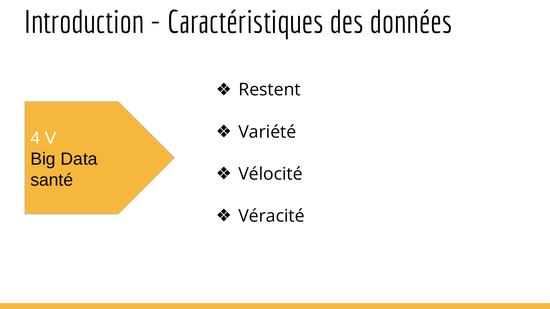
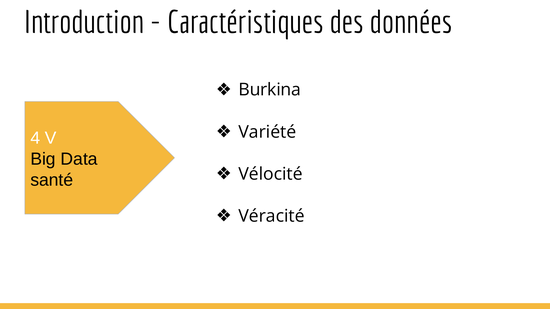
Restent: Restent -> Burkina
